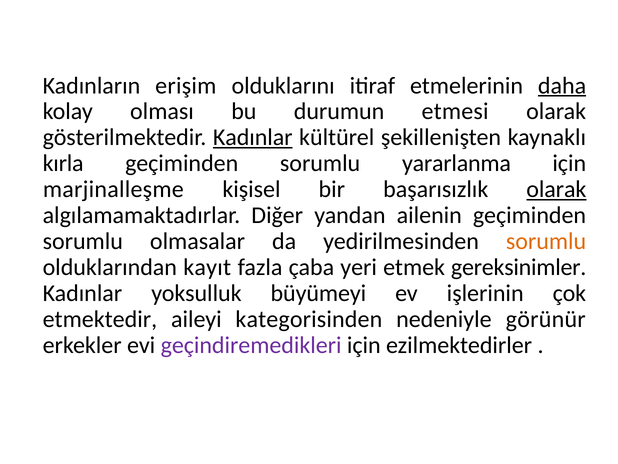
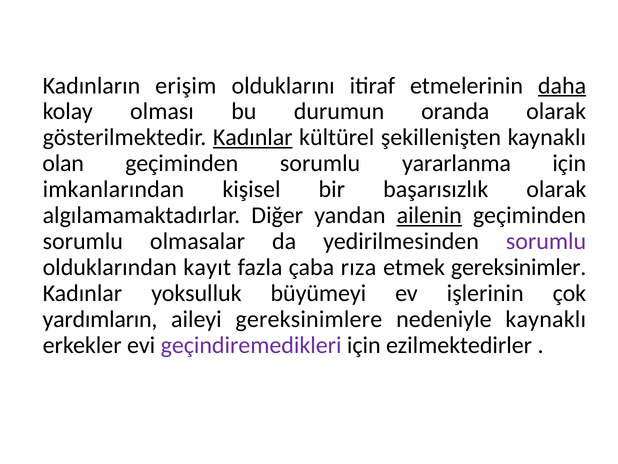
etmesi: etmesi -> oranda
kırla: kırla -> olan
marjinalleşme: marjinalleşme -> imkanlarından
olarak at (556, 189) underline: present -> none
ailenin underline: none -> present
sorumlu at (546, 241) colour: orange -> purple
yeri: yeri -> rıza
etmektedir: etmektedir -> yardımların
kategorisinden: kategorisinden -> gereksinimlere
nedeniyle görünür: görünür -> kaynaklı
